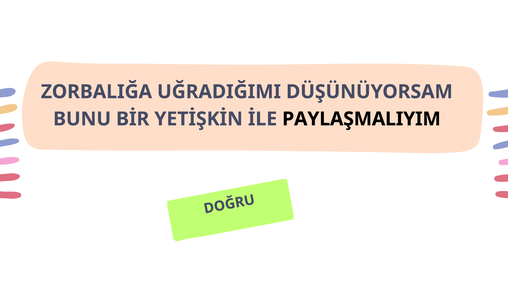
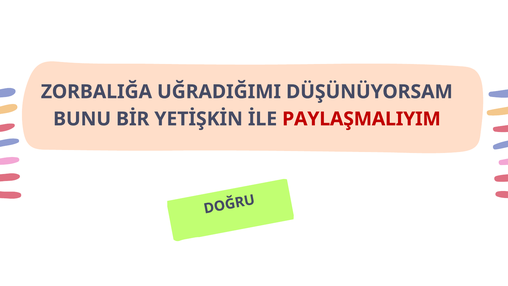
PAYLAŞMALIYIM colour: black -> red
